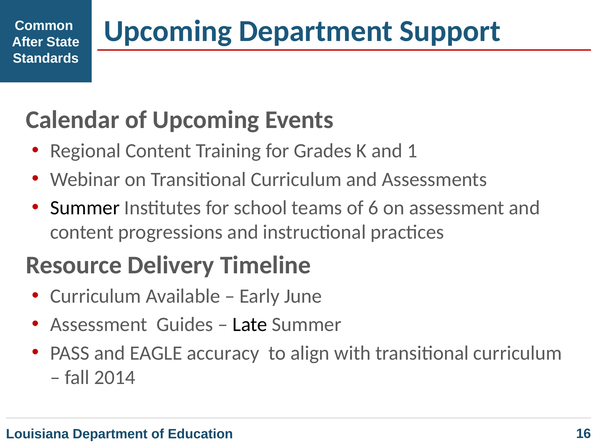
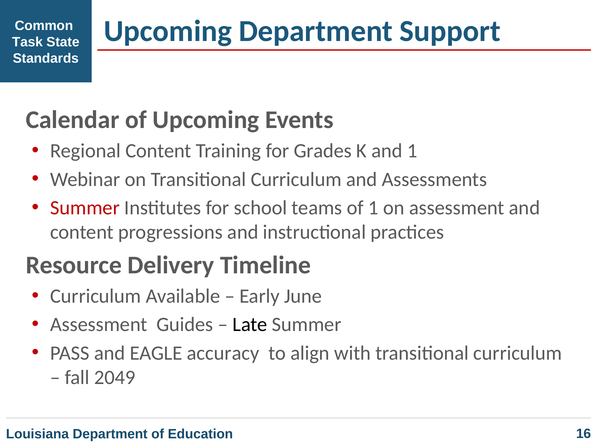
After: After -> Task
Summer at (85, 208) colour: black -> red
of 6: 6 -> 1
2014: 2014 -> 2049
